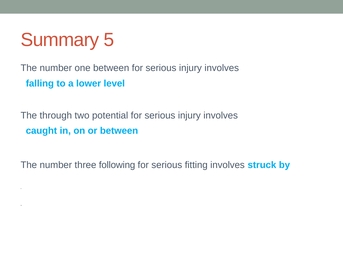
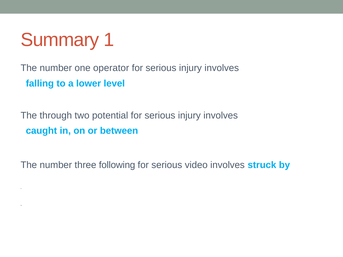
5: 5 -> 1
one between: between -> operator
fitting: fitting -> video
